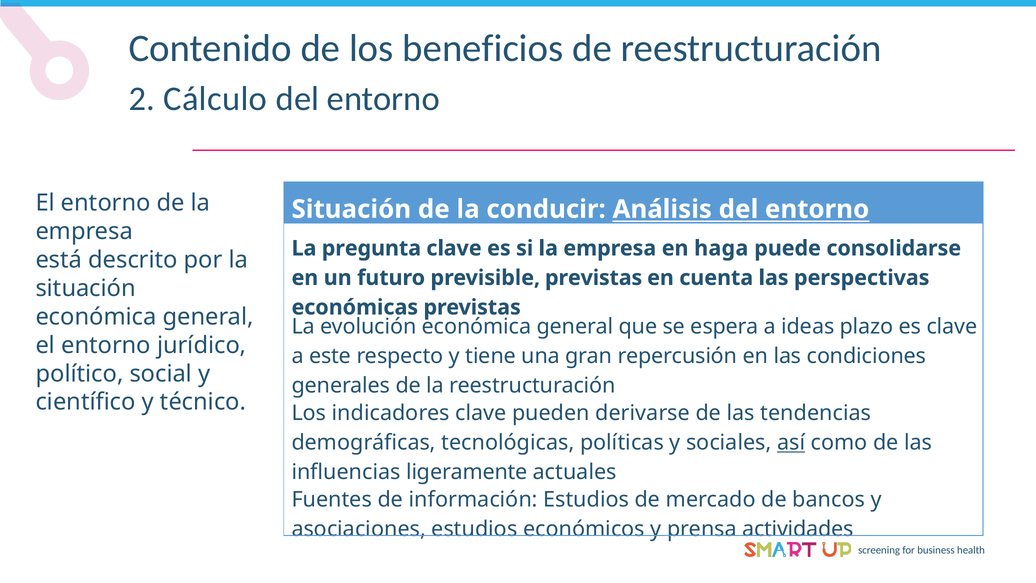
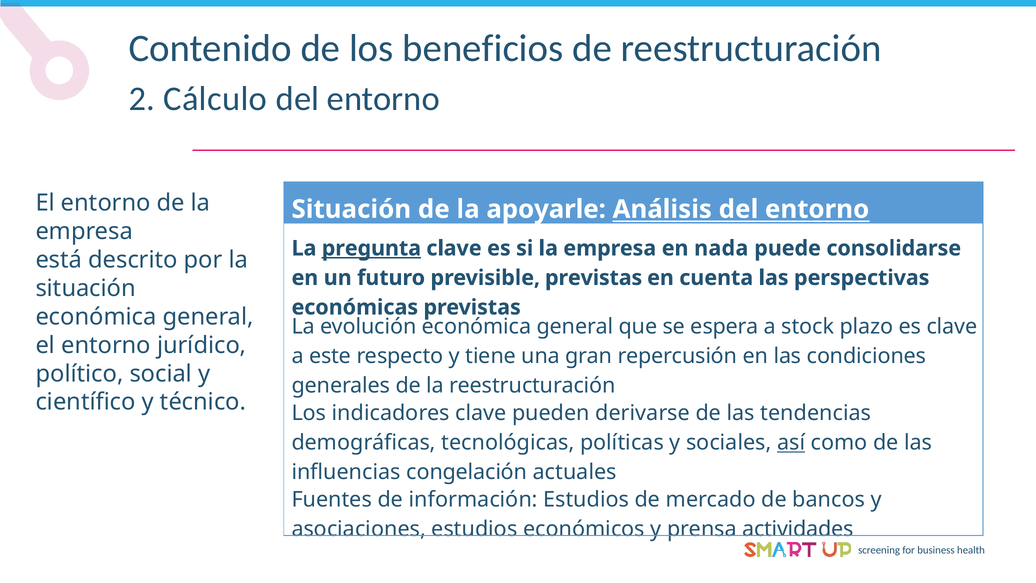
conducir: conducir -> apoyarle
pregunta underline: none -> present
haga: haga -> nada
ideas: ideas -> stock
ligeramente: ligeramente -> congelación
